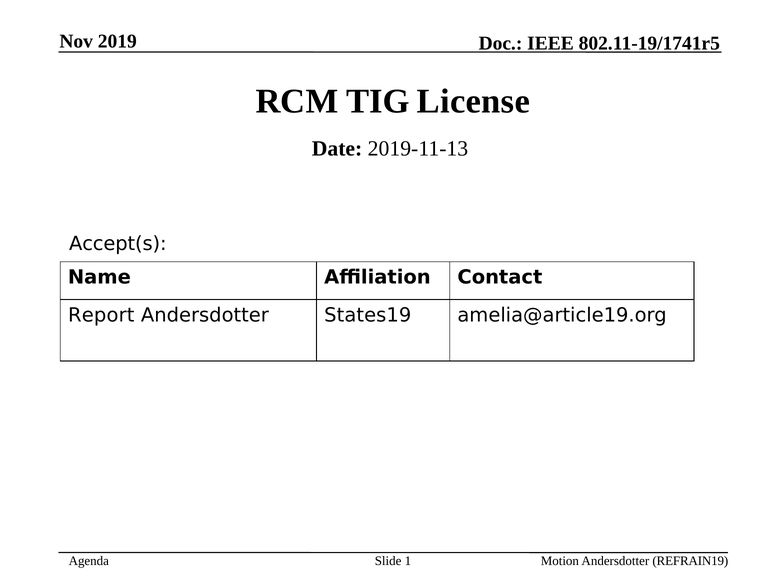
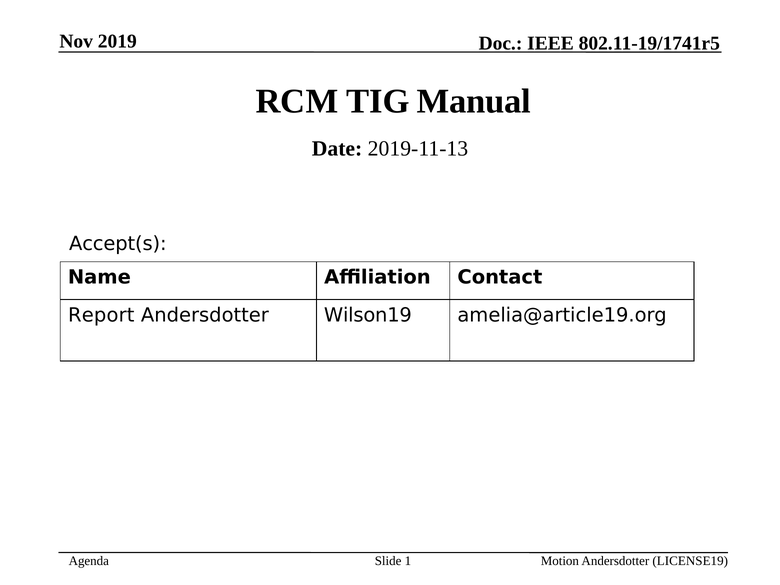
License: License -> Manual
States19: States19 -> Wilson19
REFRAIN19: REFRAIN19 -> LICENSE19
